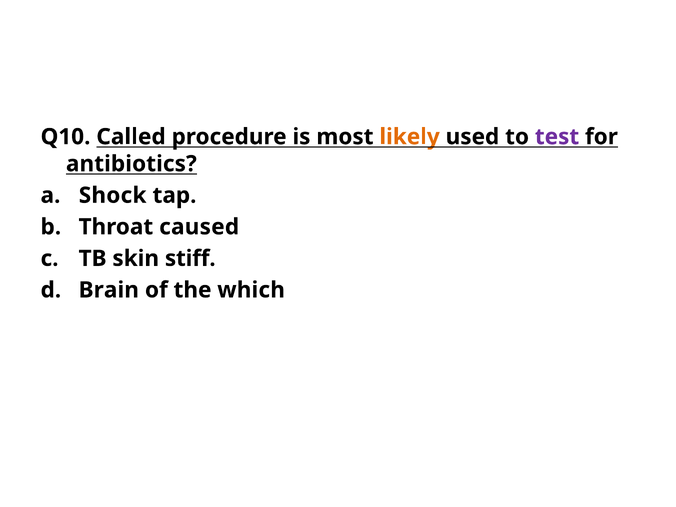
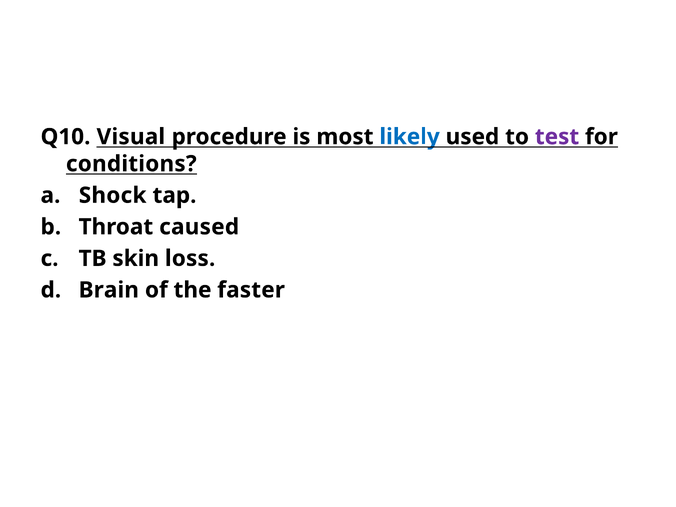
Called: Called -> Visual
likely colour: orange -> blue
antibiotics: antibiotics -> conditions
stiff: stiff -> loss
which: which -> faster
